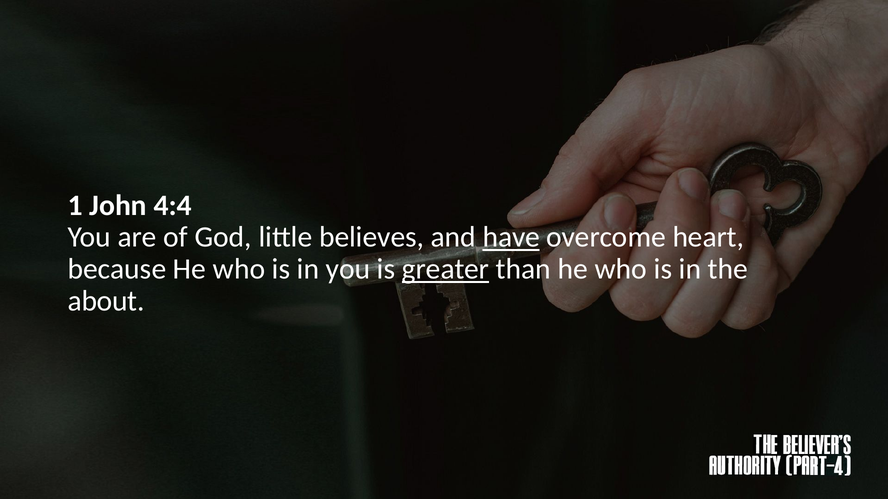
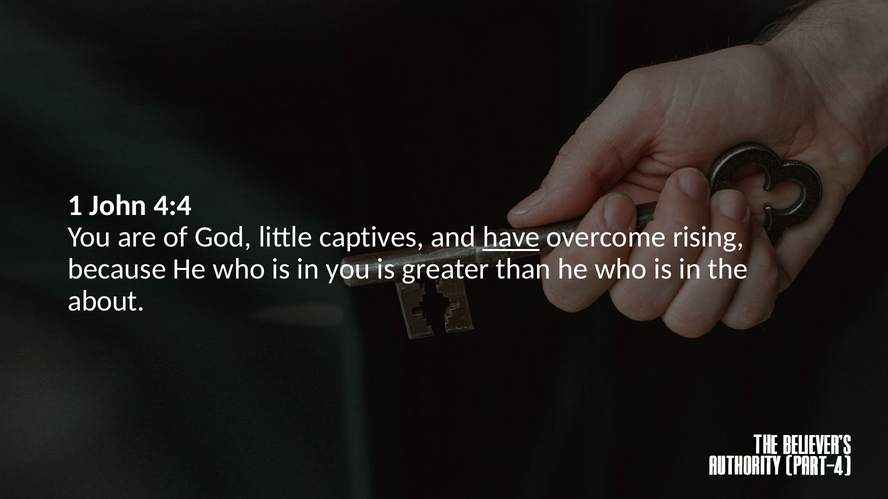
believes: believes -> captives
heart: heart -> rising
greater underline: present -> none
